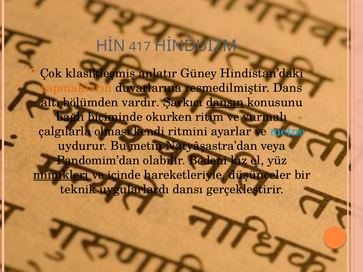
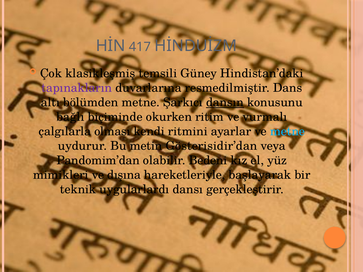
anlatır: anlatır -> temsili
tapınakların colour: orange -> purple
bölümden vardır: vardır -> metne
Natyâşastra’dan: Natyâşastra’dan -> Gösterisidir’dan
mimikleri underline: present -> none
içinde: içinde -> dışına
düşünceler: düşünceler -> başlayarak
